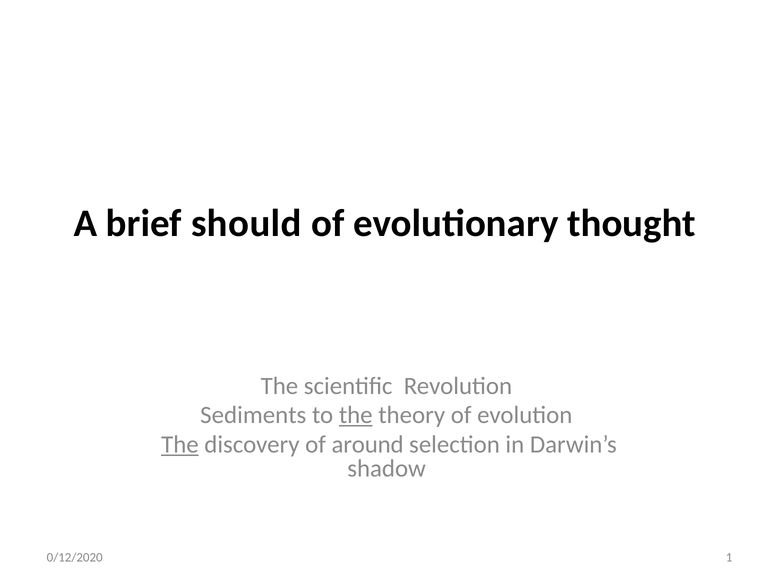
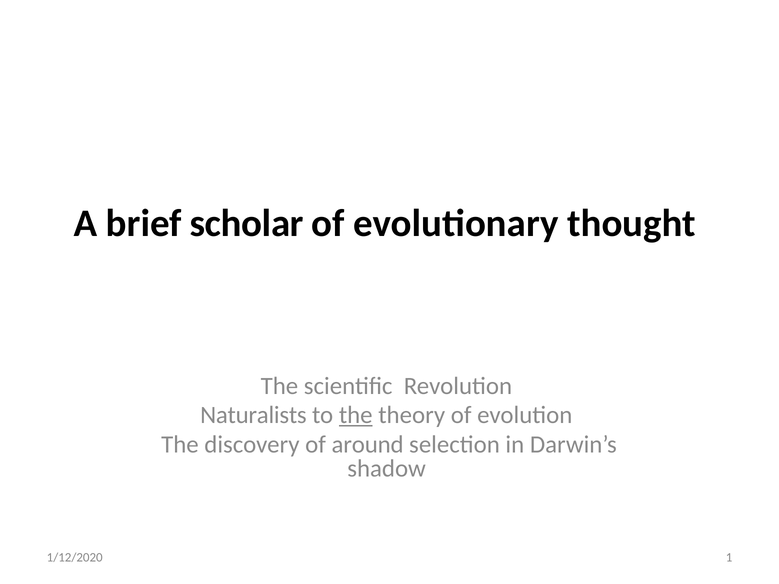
should: should -> scholar
Sediments: Sediments -> Naturalists
The at (180, 445) underline: present -> none
0/12/2020: 0/12/2020 -> 1/12/2020
